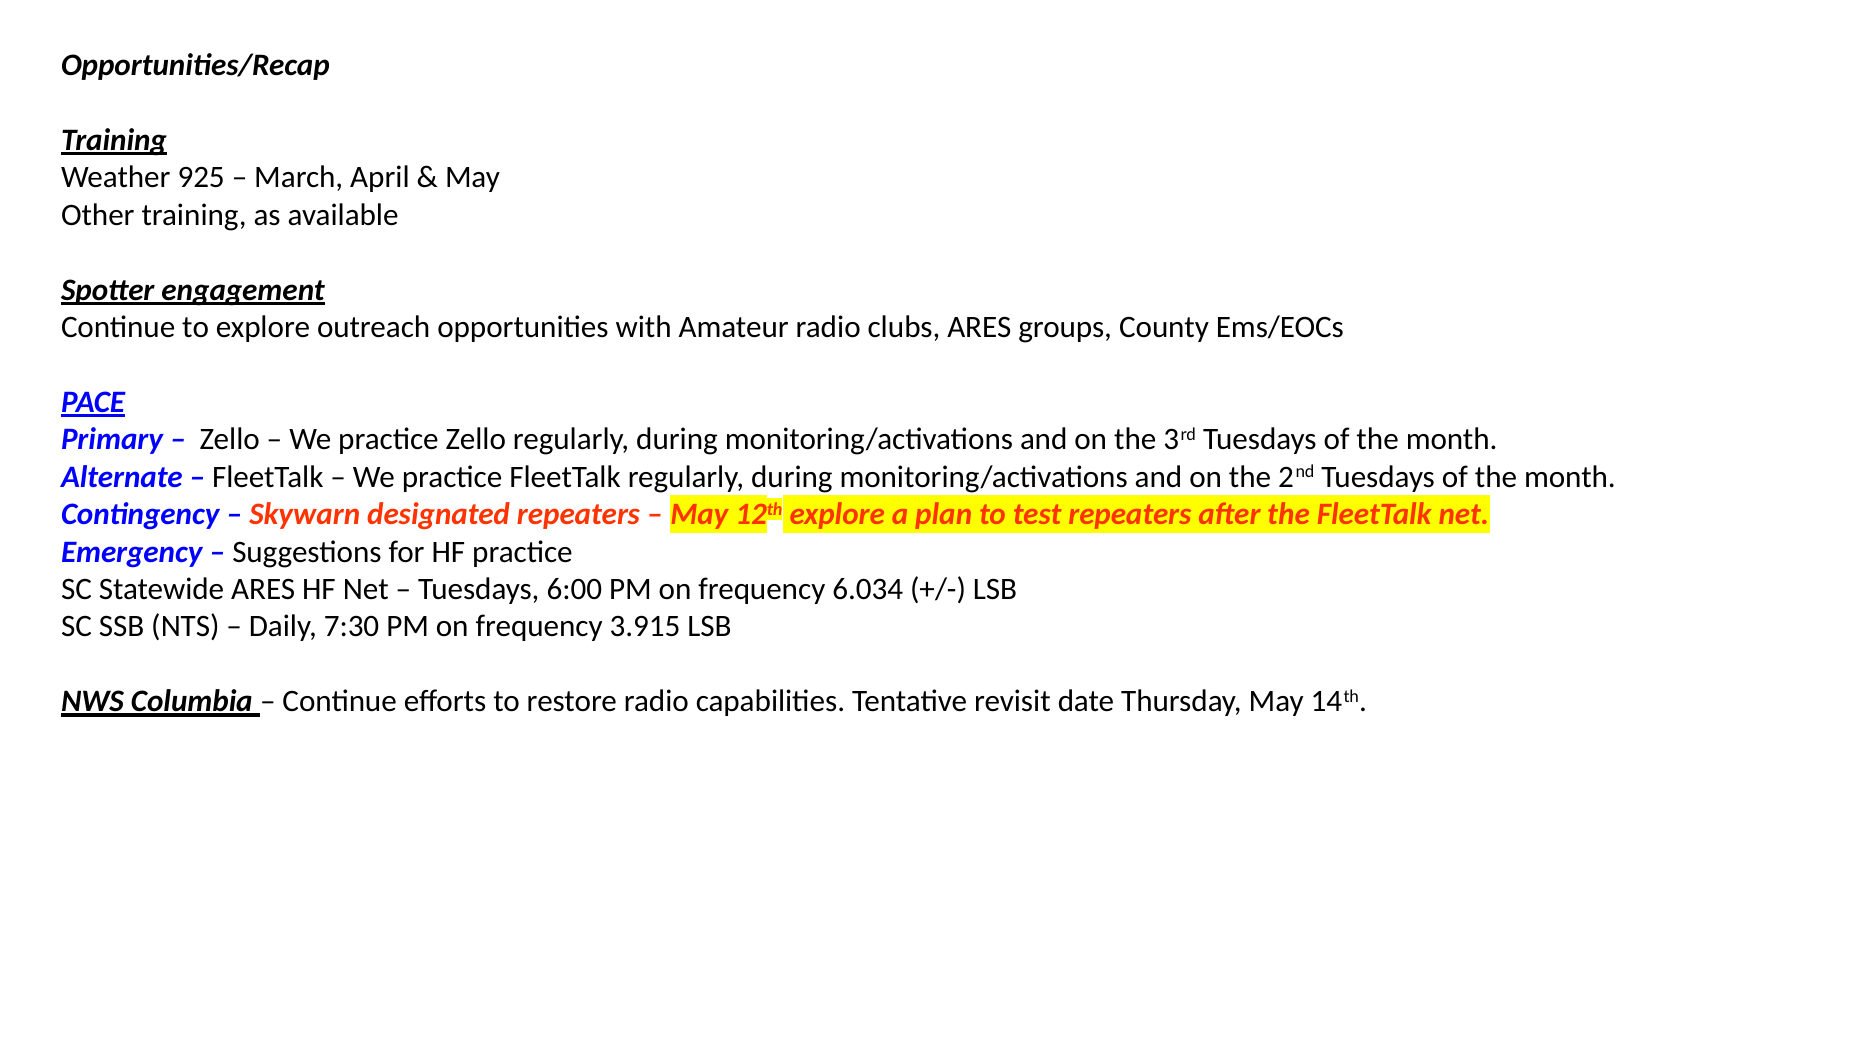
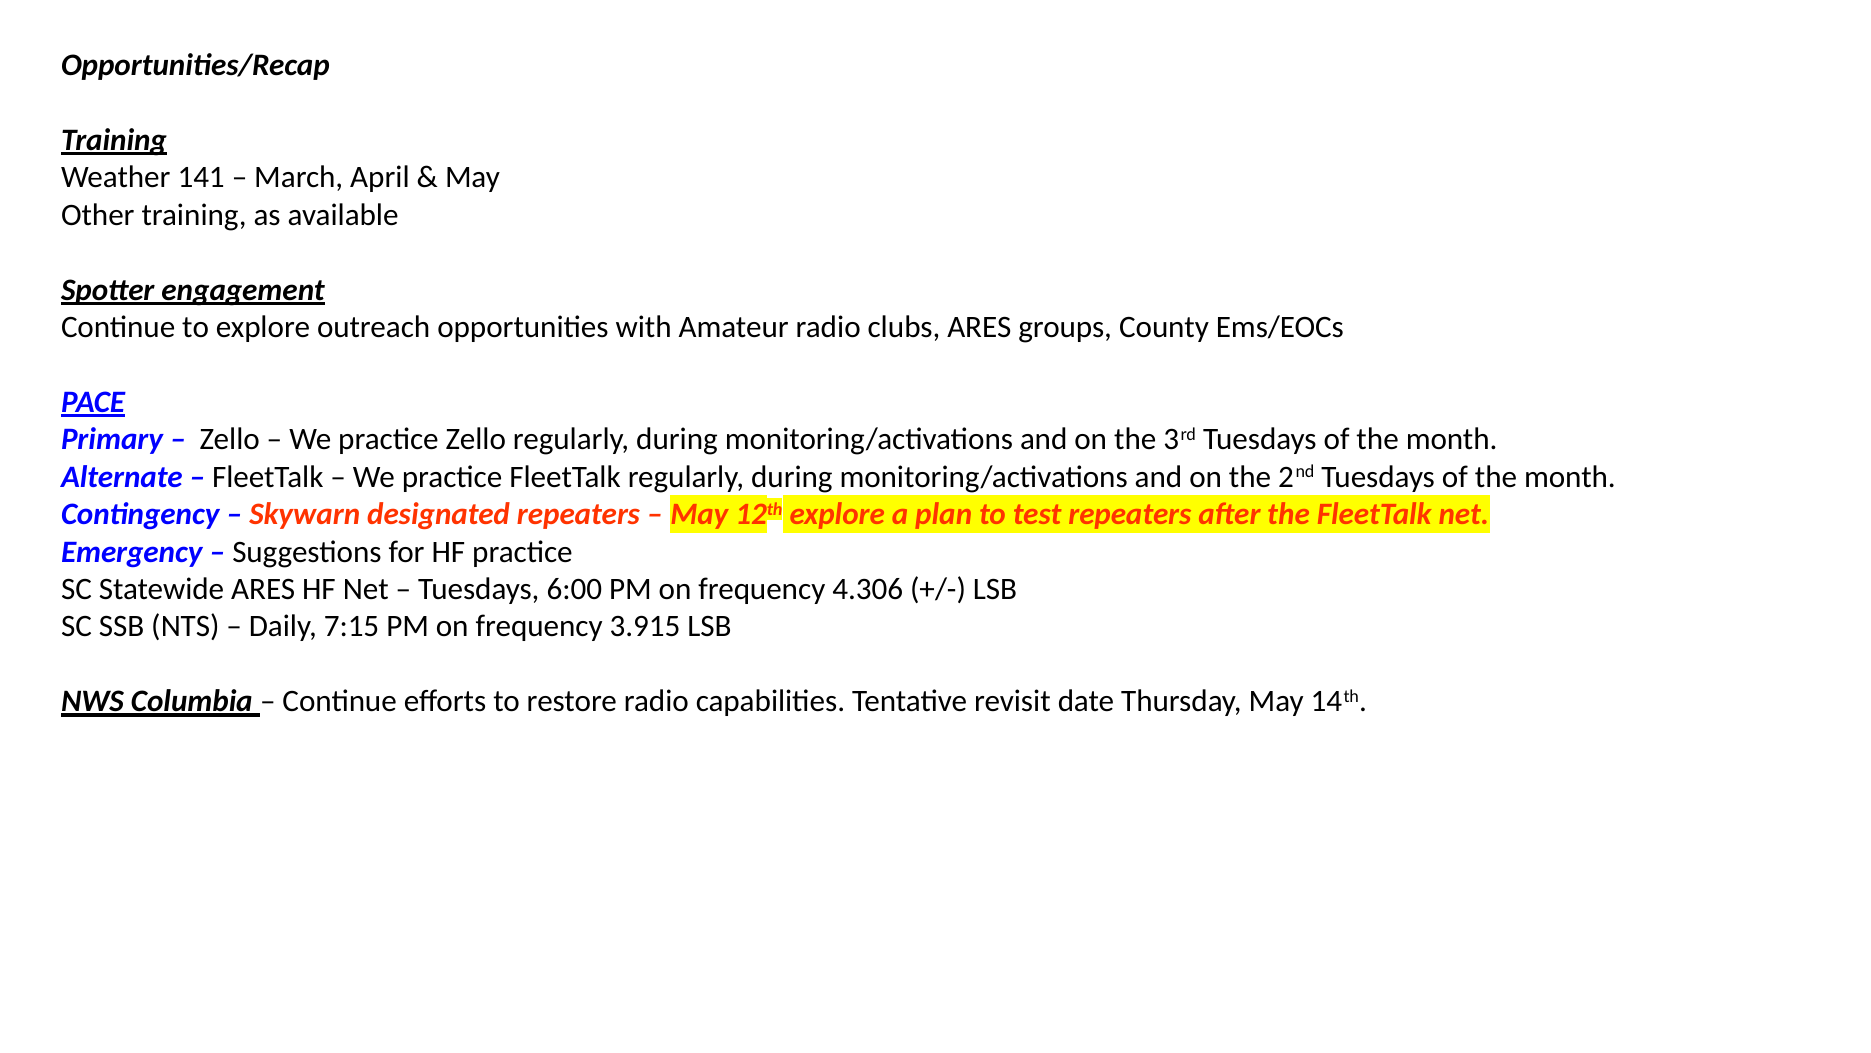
925: 925 -> 141
6.034: 6.034 -> 4.306
7:30: 7:30 -> 7:15
